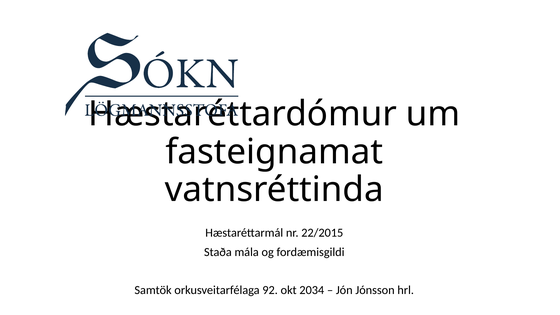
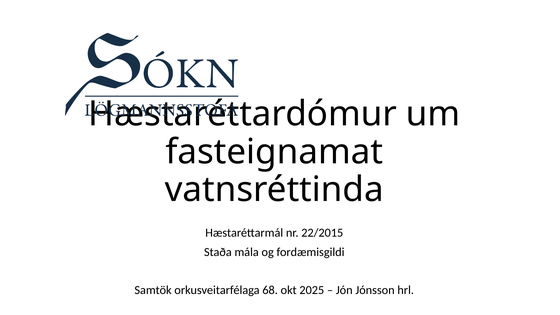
92: 92 -> 68
2034: 2034 -> 2025
